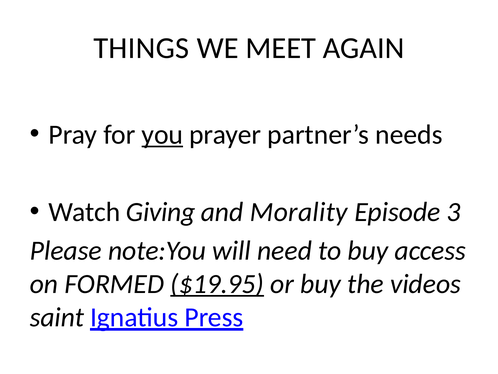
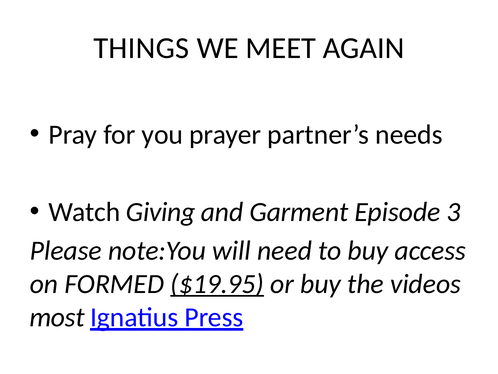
you underline: present -> none
Morality: Morality -> Garment
saint: saint -> most
